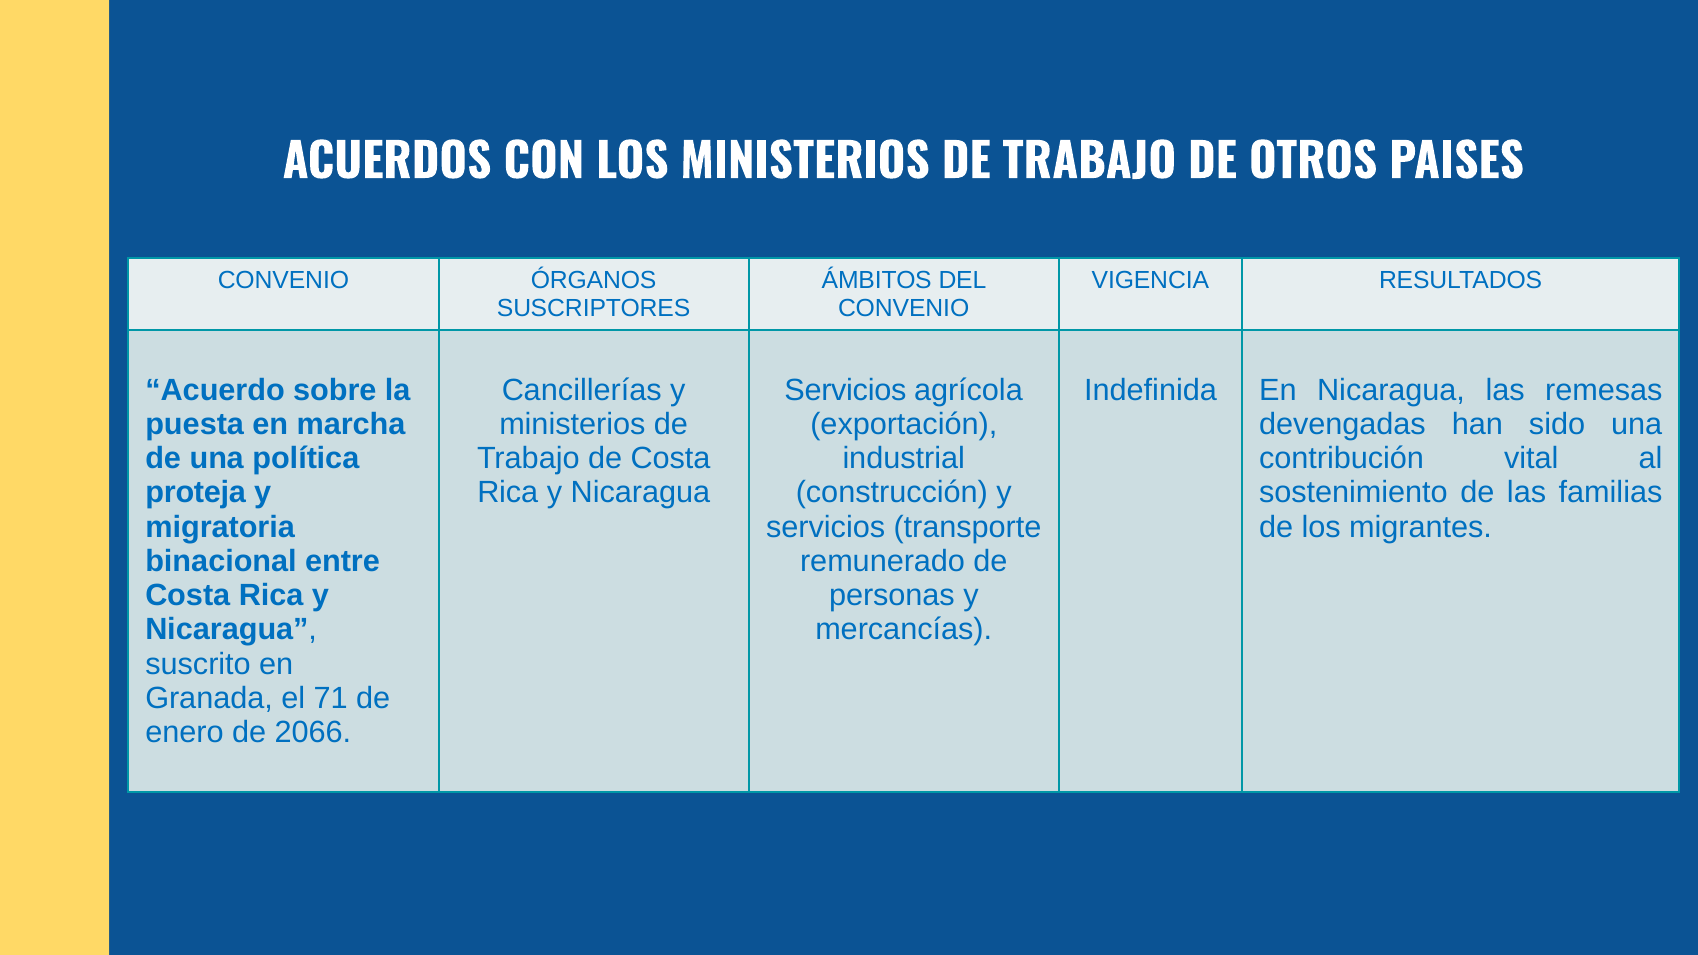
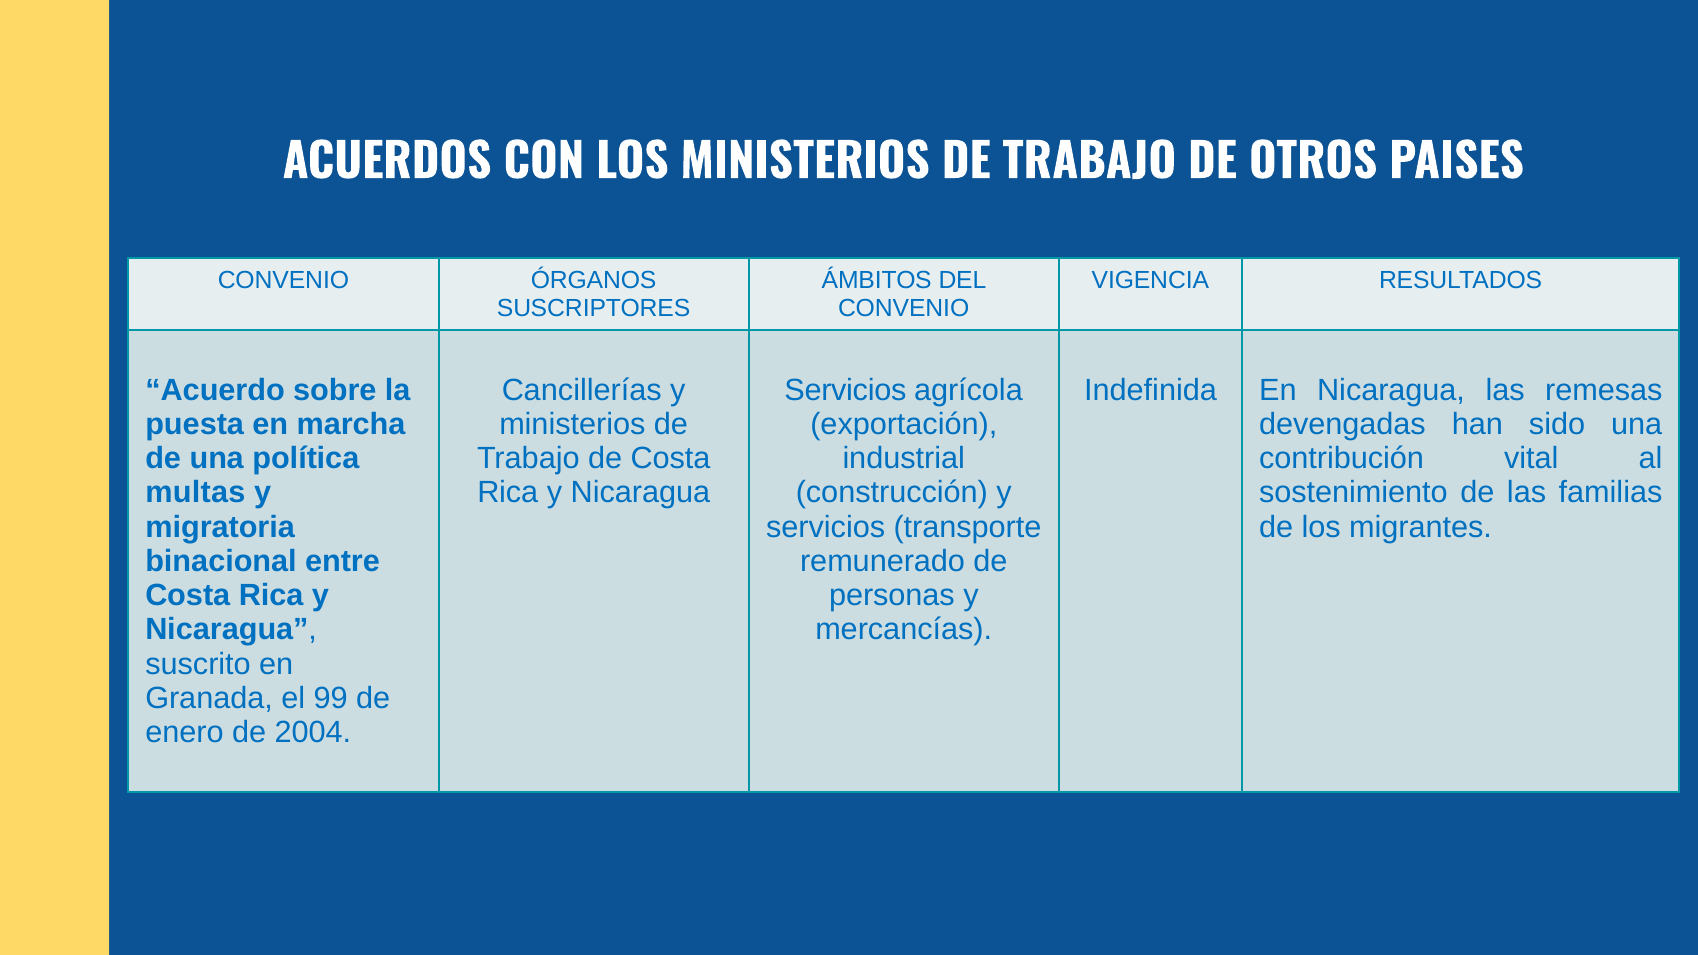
proteja: proteja -> multas
71: 71 -> 99
2066: 2066 -> 2004
